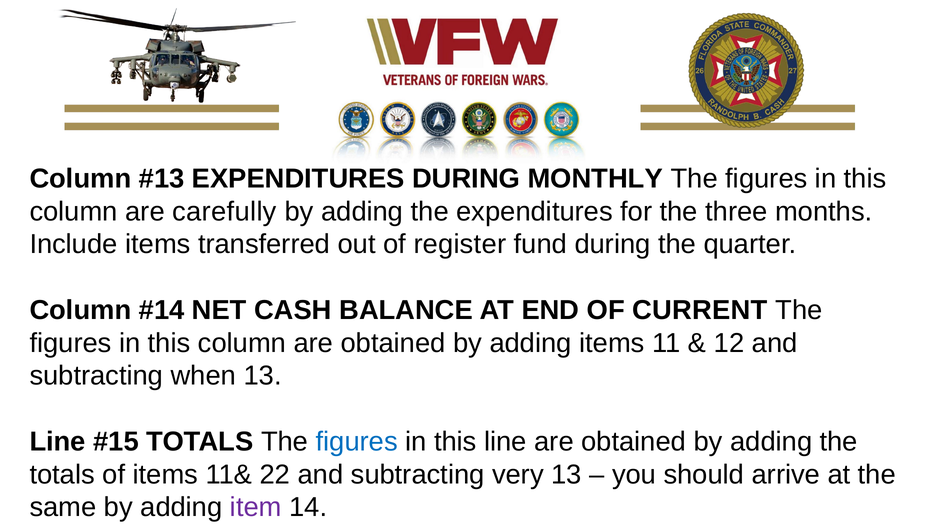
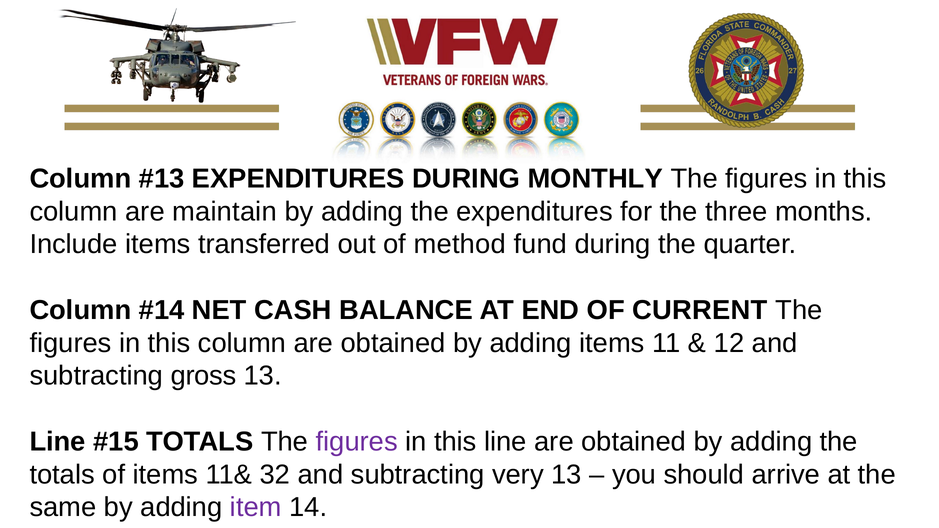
carefully: carefully -> maintain
register: register -> method
when: when -> gross
figures at (357, 442) colour: blue -> purple
22: 22 -> 32
